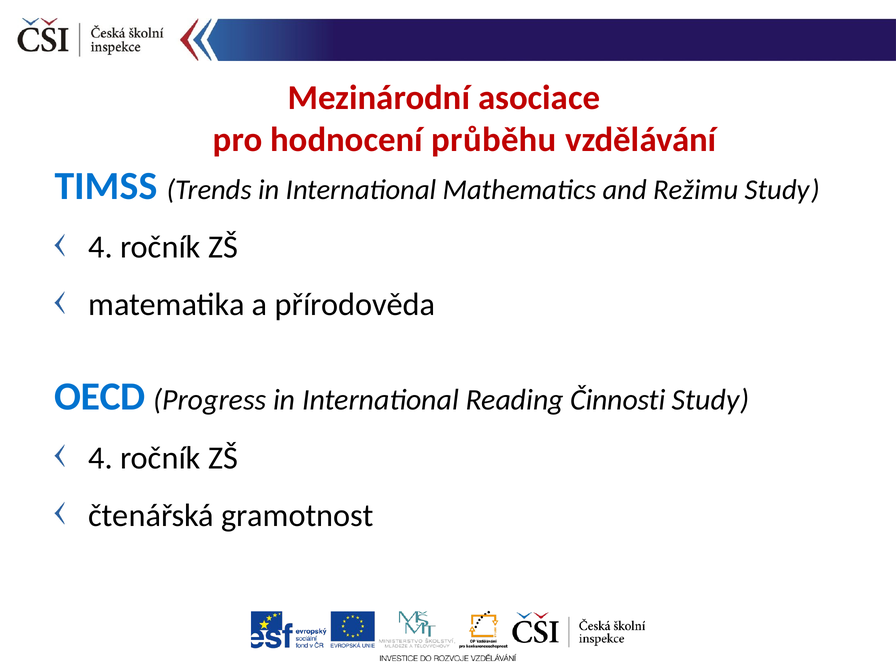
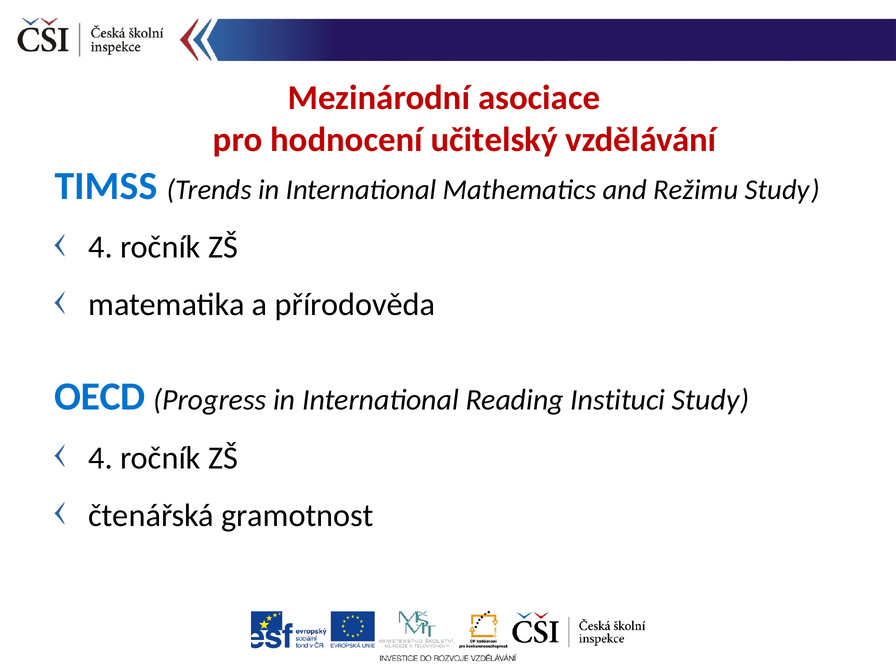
průběhu: průběhu -> učitelský
Činnosti: Činnosti -> Instituci
